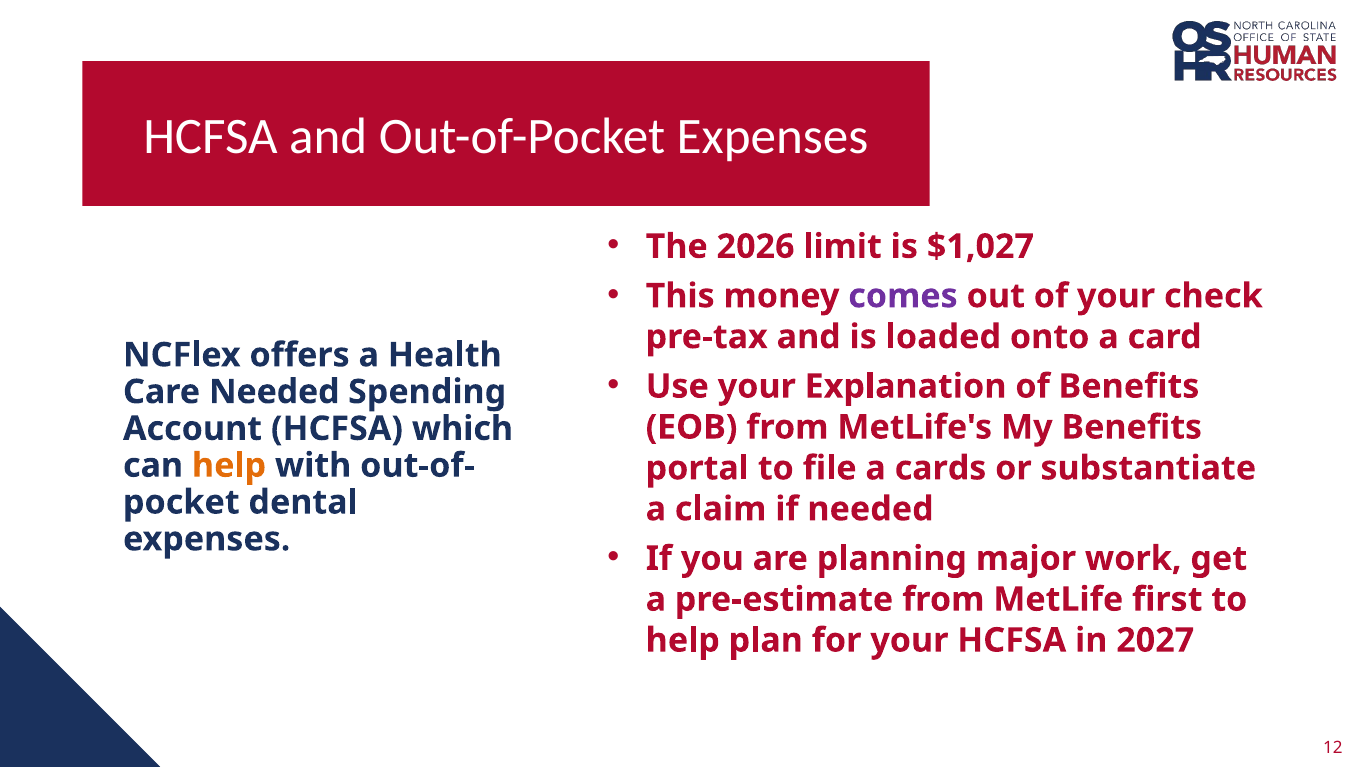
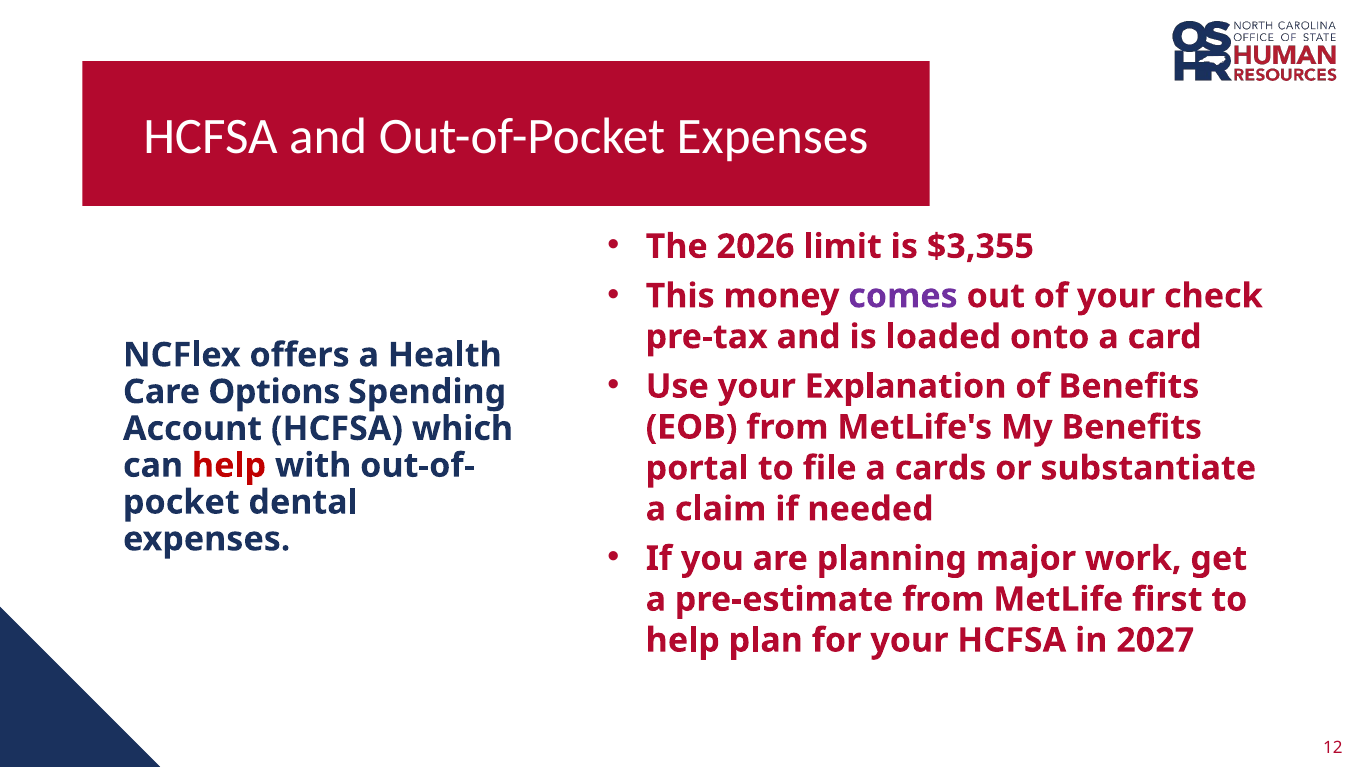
$1,027: $1,027 -> $3,355
Care Needed: Needed -> Options
help at (229, 465) colour: orange -> red
